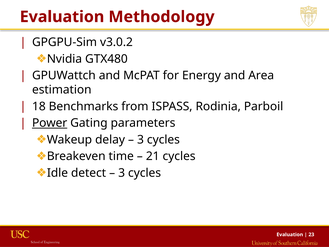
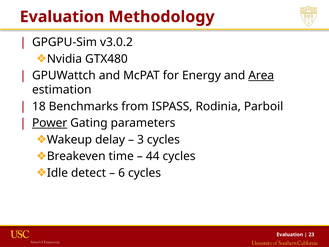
Area underline: none -> present
21: 21 -> 44
3 at (122, 173): 3 -> 6
